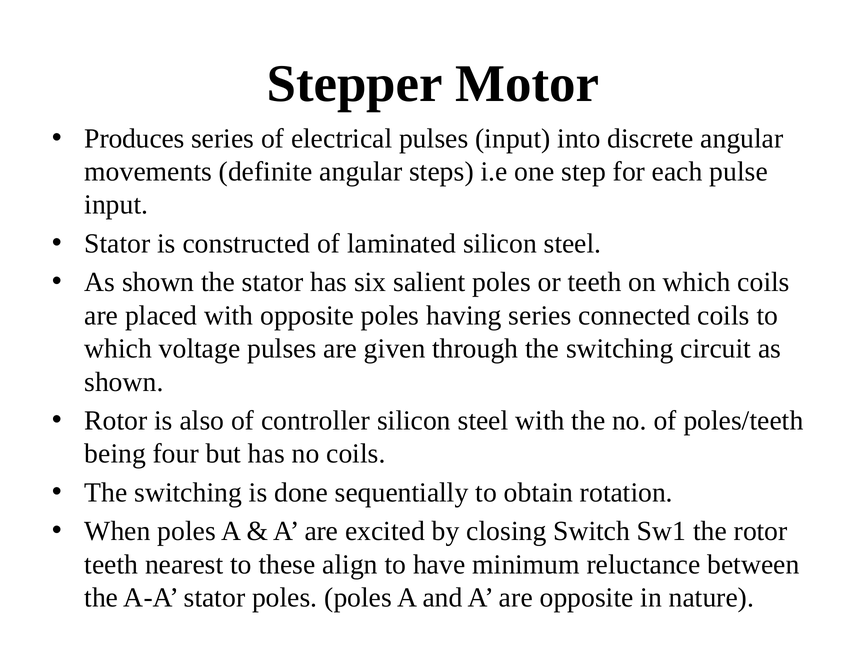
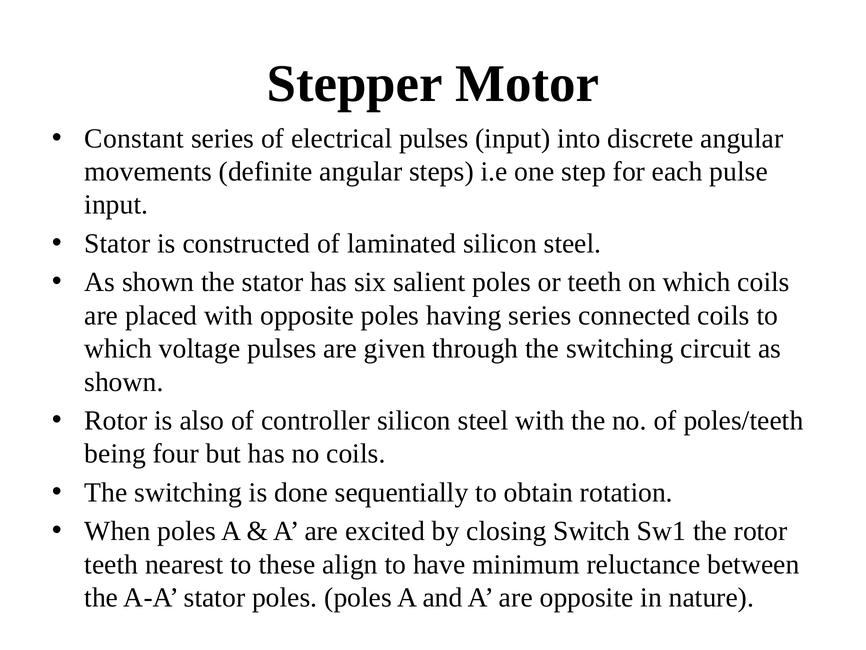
Produces: Produces -> Constant
